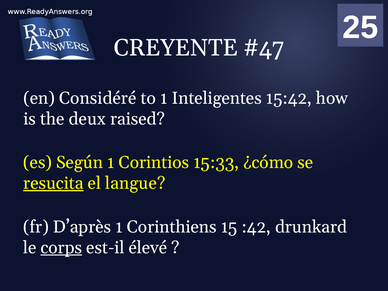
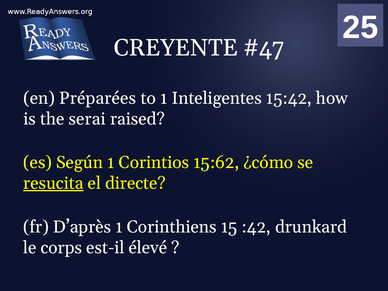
Considéré: Considéré -> Préparées
deux: deux -> serai
15:33: 15:33 -> 15:62
langue: langue -> directe
corps underline: present -> none
